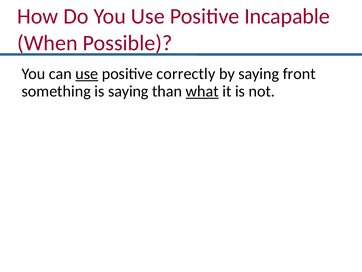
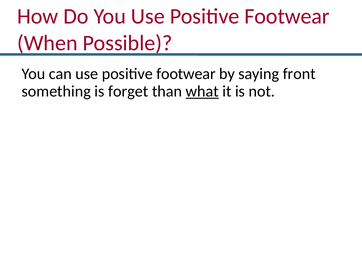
You Use Positive Incapable: Incapable -> Footwear
use at (87, 74) underline: present -> none
correctly at (186, 74): correctly -> footwear
is saying: saying -> forget
